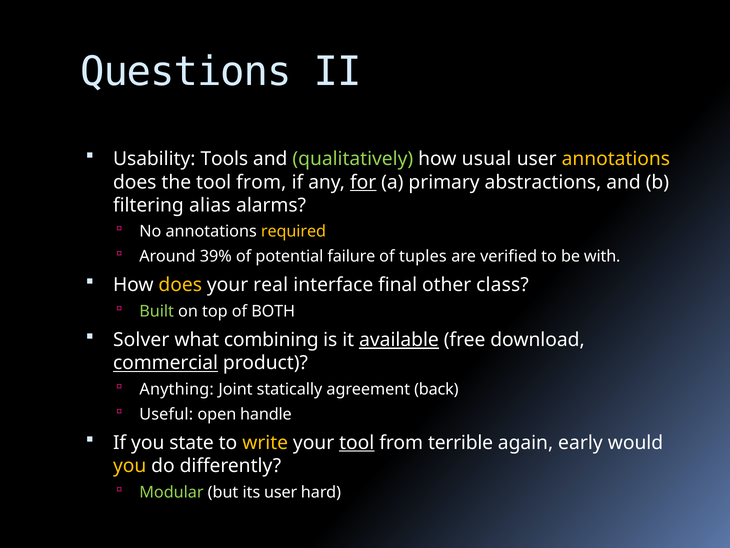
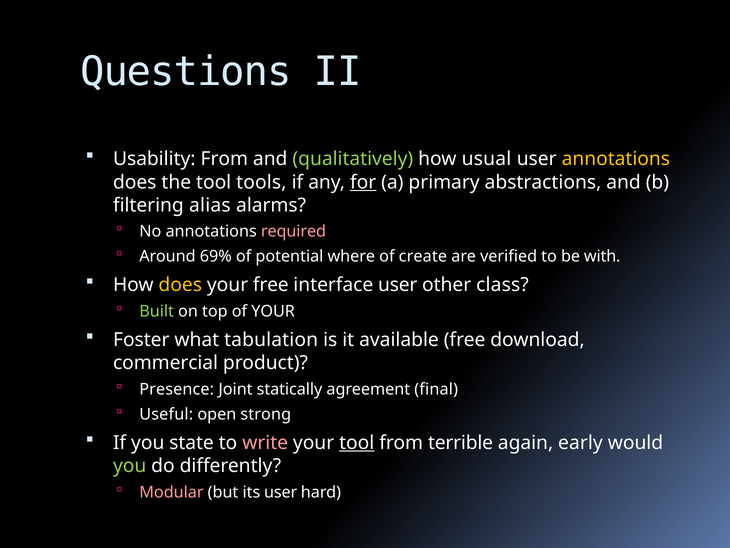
Usability Tools: Tools -> From
the tool from: from -> tools
required colour: yellow -> pink
39%: 39% -> 69%
failure: failure -> where
tuples: tuples -> create
your real: real -> free
interface final: final -> user
of BOTH: BOTH -> YOUR
Solver: Solver -> Foster
combining: combining -> tabulation
available underline: present -> none
commercial underline: present -> none
Anything: Anything -> Presence
back: back -> final
handle: handle -> strong
write colour: yellow -> pink
you at (130, 466) colour: yellow -> light green
Modular colour: light green -> pink
